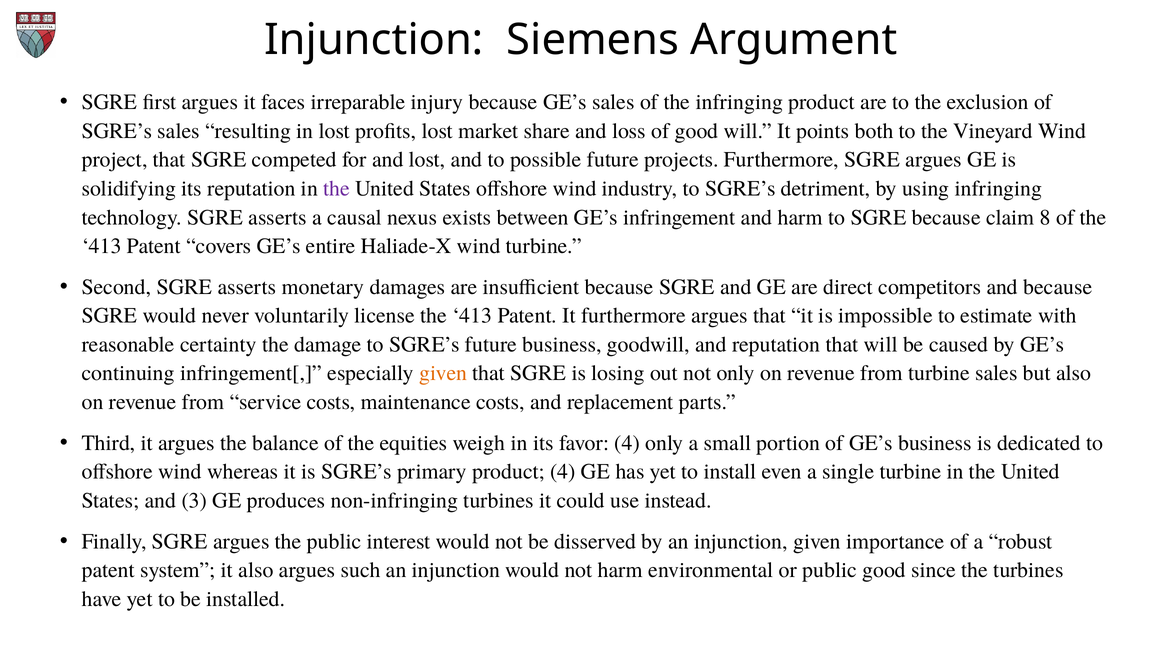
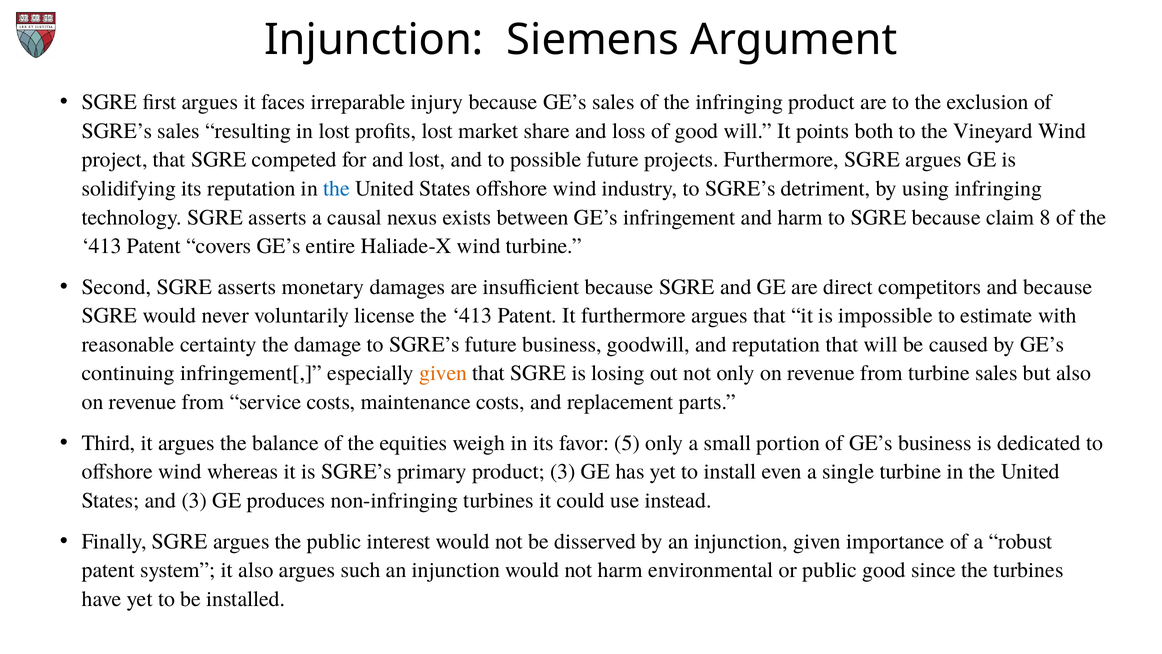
the at (337, 188) colour: purple -> blue
favor 4: 4 -> 5
product 4: 4 -> 3
